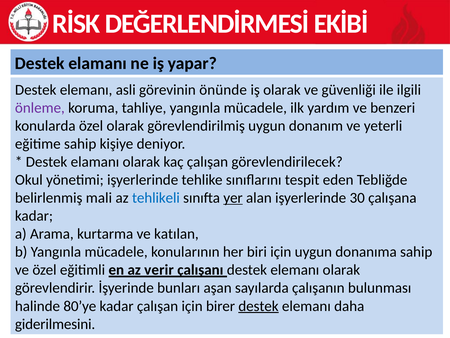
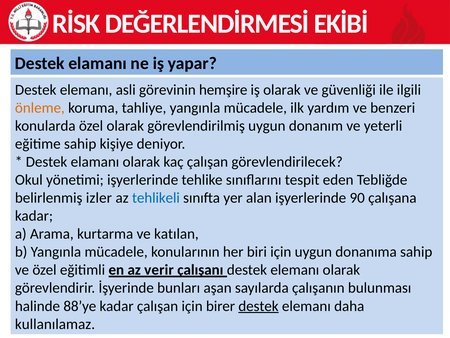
önünde: önünde -> hemşire
önleme colour: purple -> orange
mali: mali -> izler
yer underline: present -> none
30: 30 -> 90
80’ye: 80’ye -> 88’ye
giderilmesini: giderilmesini -> kullanılamaz
